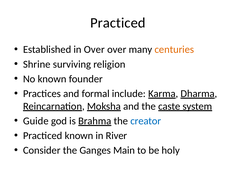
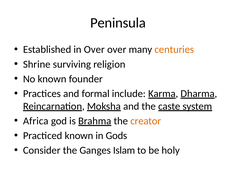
Practiced at (118, 23): Practiced -> Peninsula
Guide: Guide -> Africa
creator colour: blue -> orange
River: River -> Gods
Main: Main -> Islam
